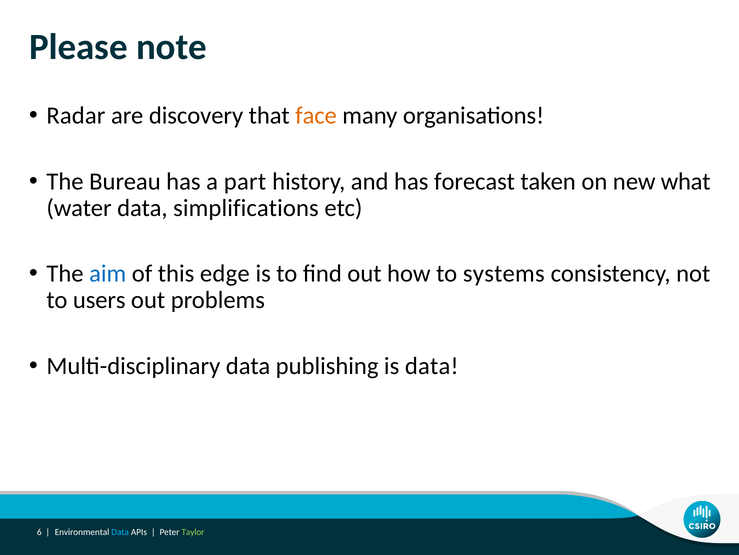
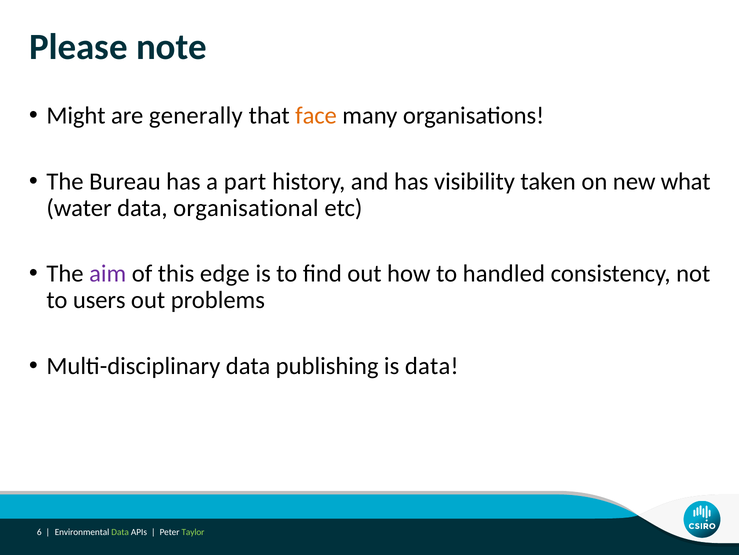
Radar: Radar -> Might
discovery: discovery -> generally
forecast: forecast -> visibility
simplifications: simplifications -> organisational
aim colour: blue -> purple
systems: systems -> handled
Data at (120, 531) colour: light blue -> light green
